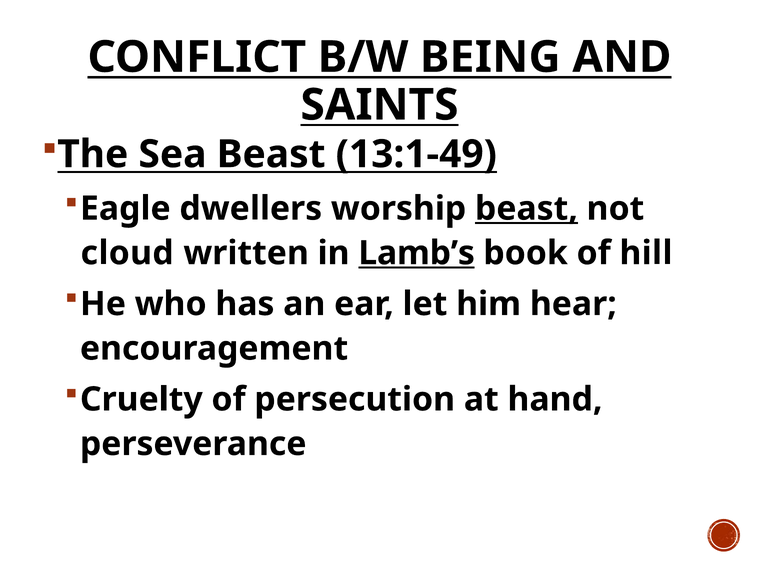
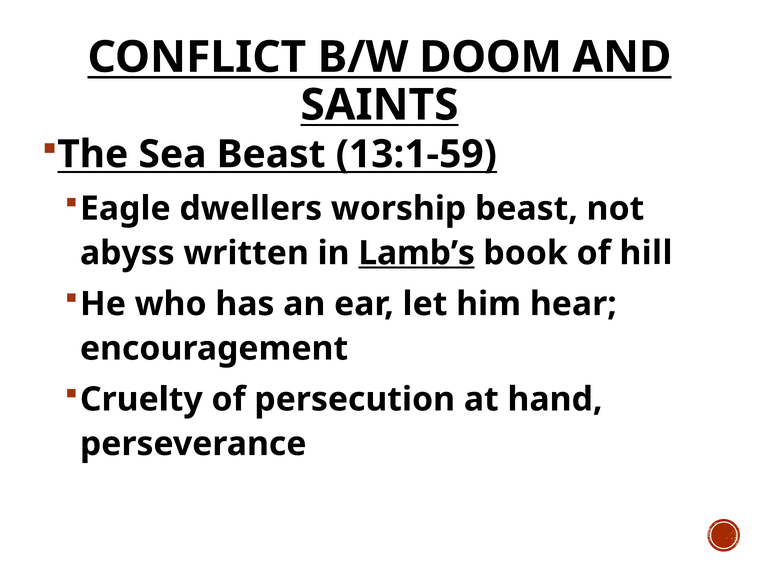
BEING: BEING -> DOOM
13:1-49: 13:1-49 -> 13:1-59
beast at (526, 209) underline: present -> none
cloud: cloud -> abyss
